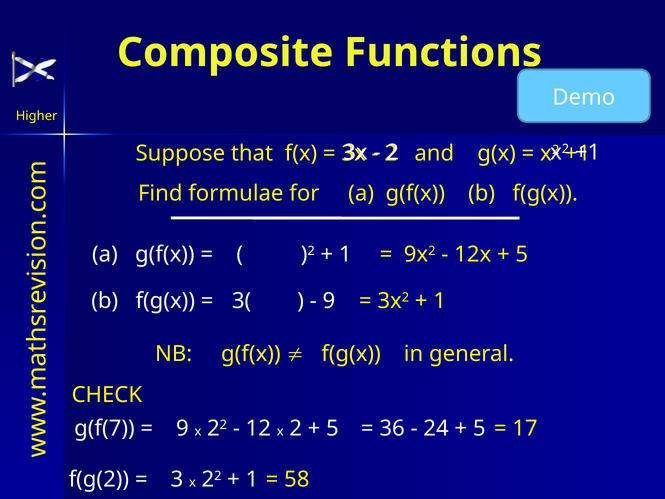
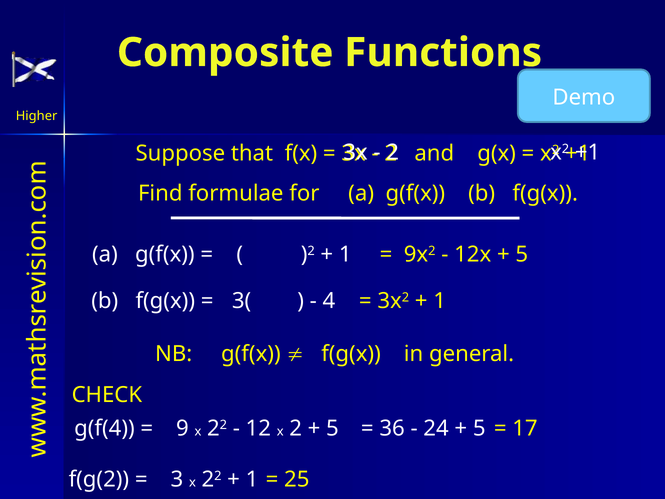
9 at (329, 301): 9 -> 4
g(f(7: g(f(7 -> g(f(4
58: 58 -> 25
